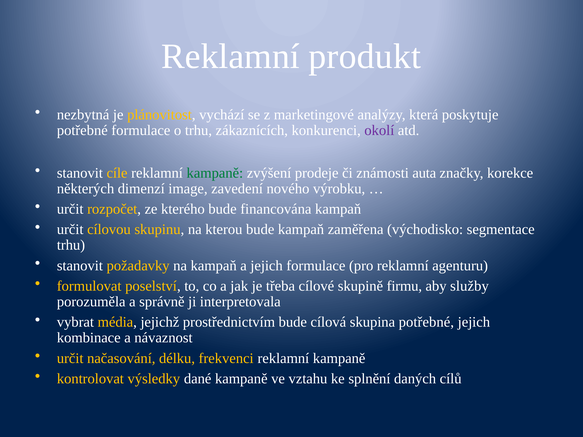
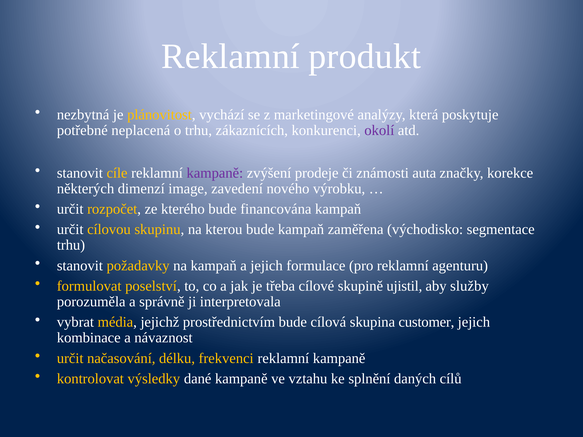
potřebné formulace: formulace -> neplacená
kampaně at (215, 173) colour: green -> purple
firmu: firmu -> ujistil
skupina potřebné: potřebné -> customer
